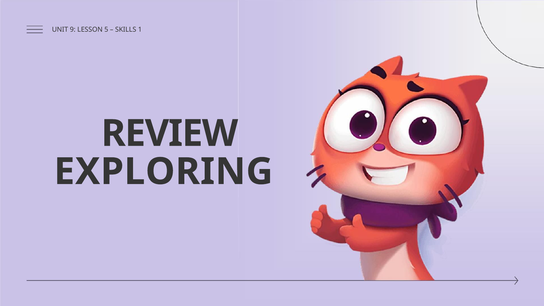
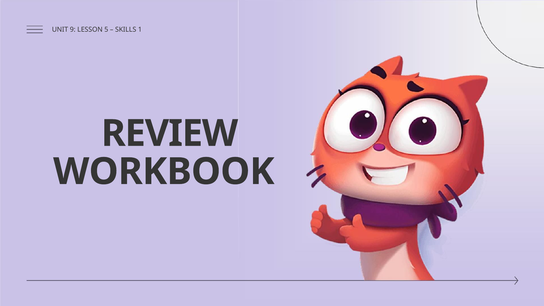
EXPLORING: EXPLORING -> WORKBOOK
